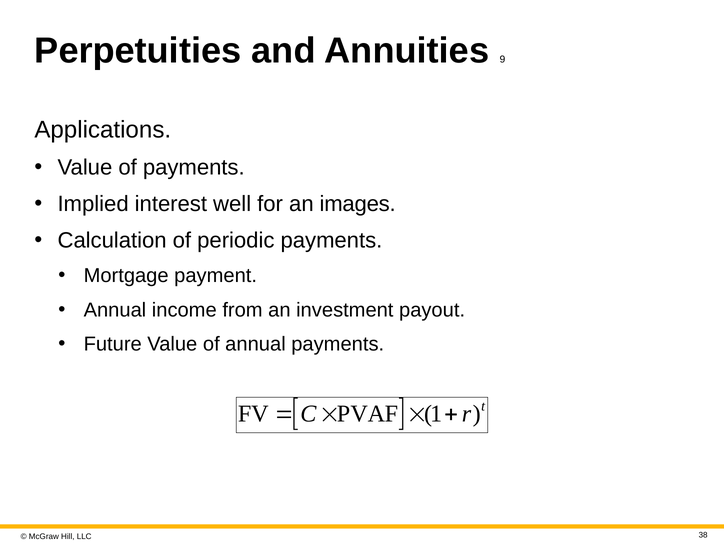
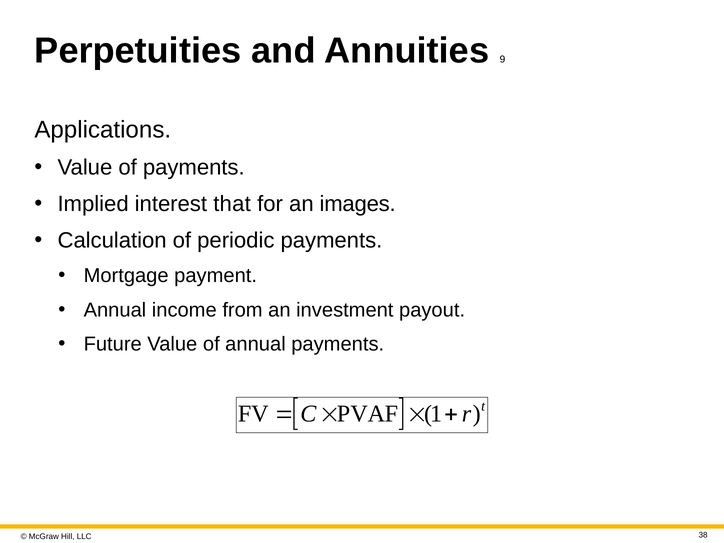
well: well -> that
